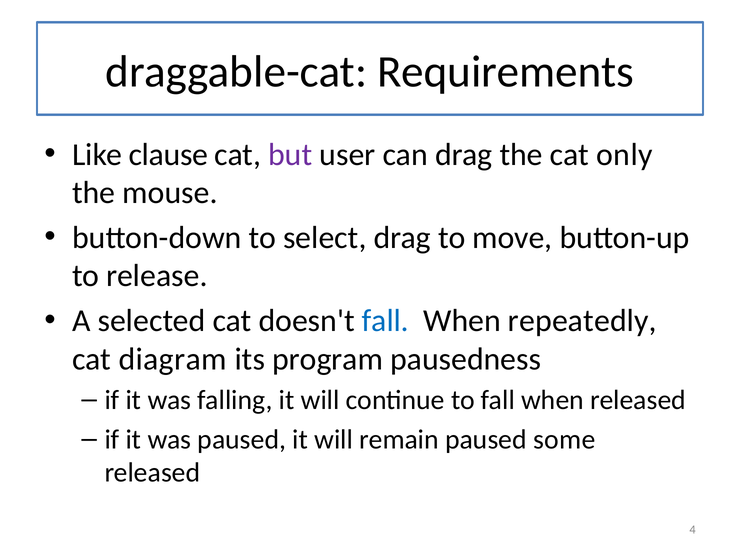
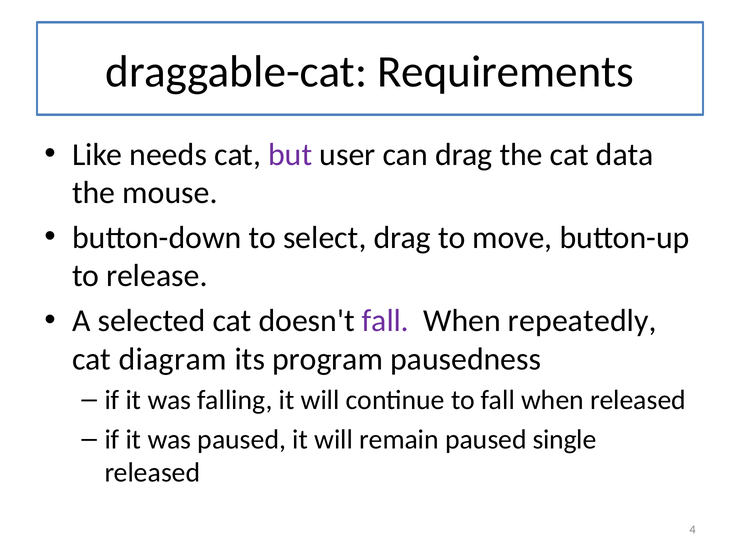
clause: clause -> needs
only: only -> data
fall at (385, 321) colour: blue -> purple
some: some -> single
